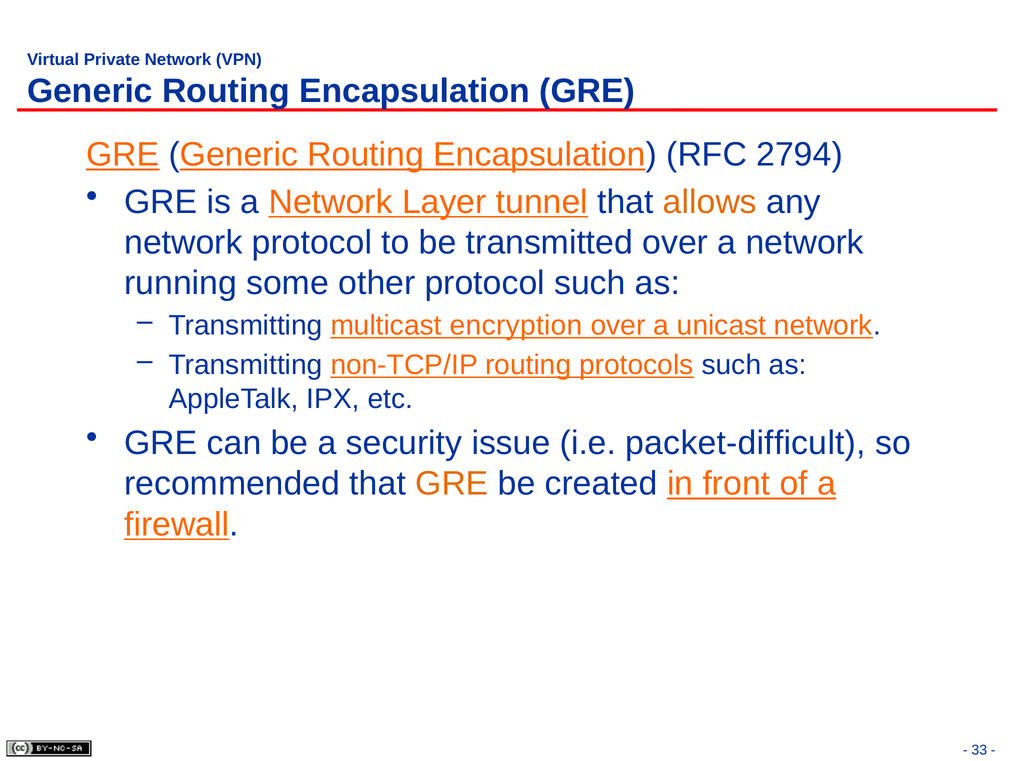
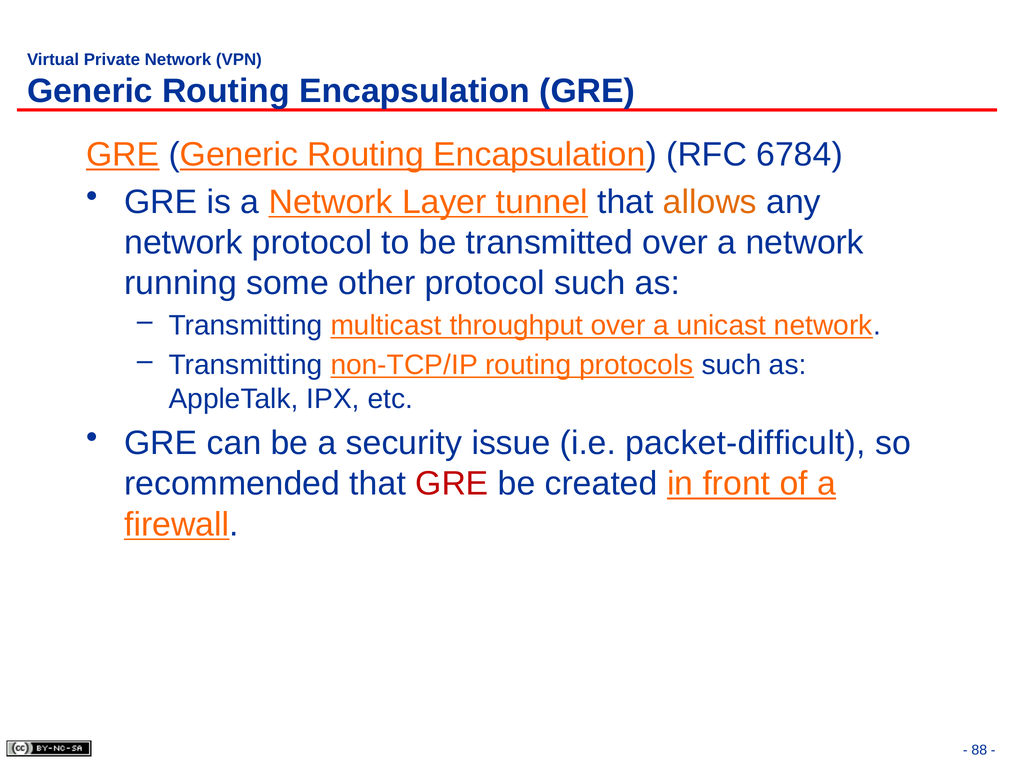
2794: 2794 -> 6784
encryption: encryption -> throughput
GRE at (452, 483) colour: orange -> red
33: 33 -> 88
